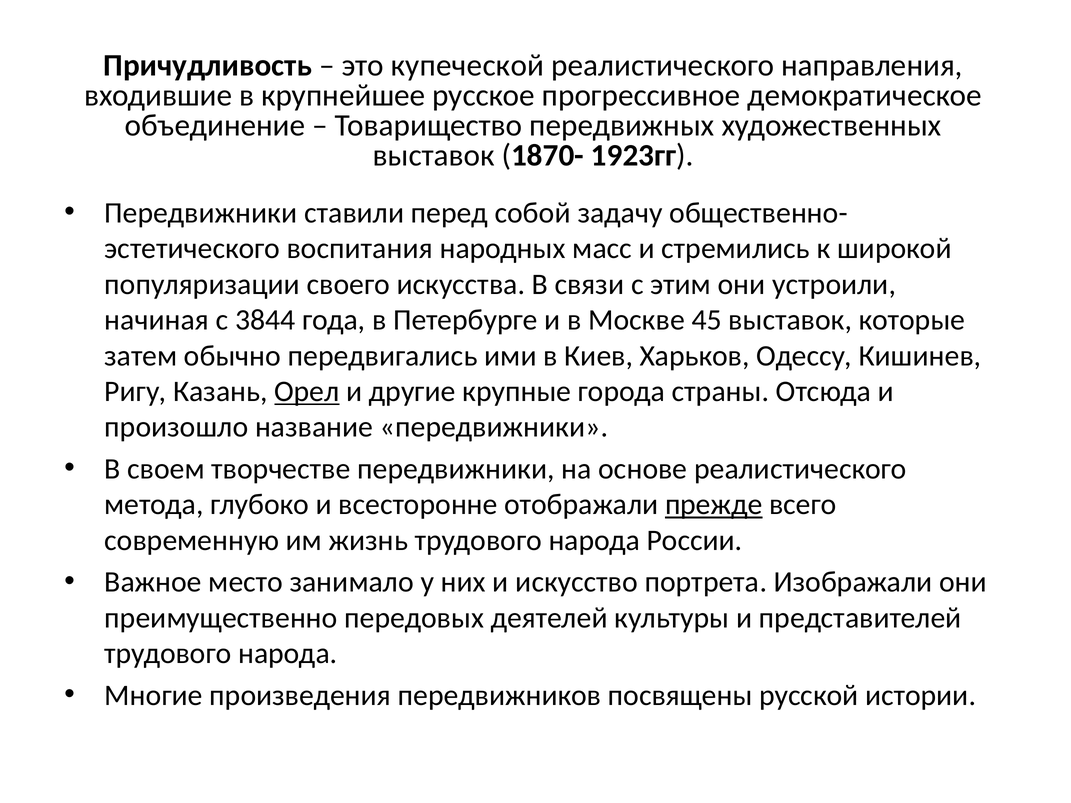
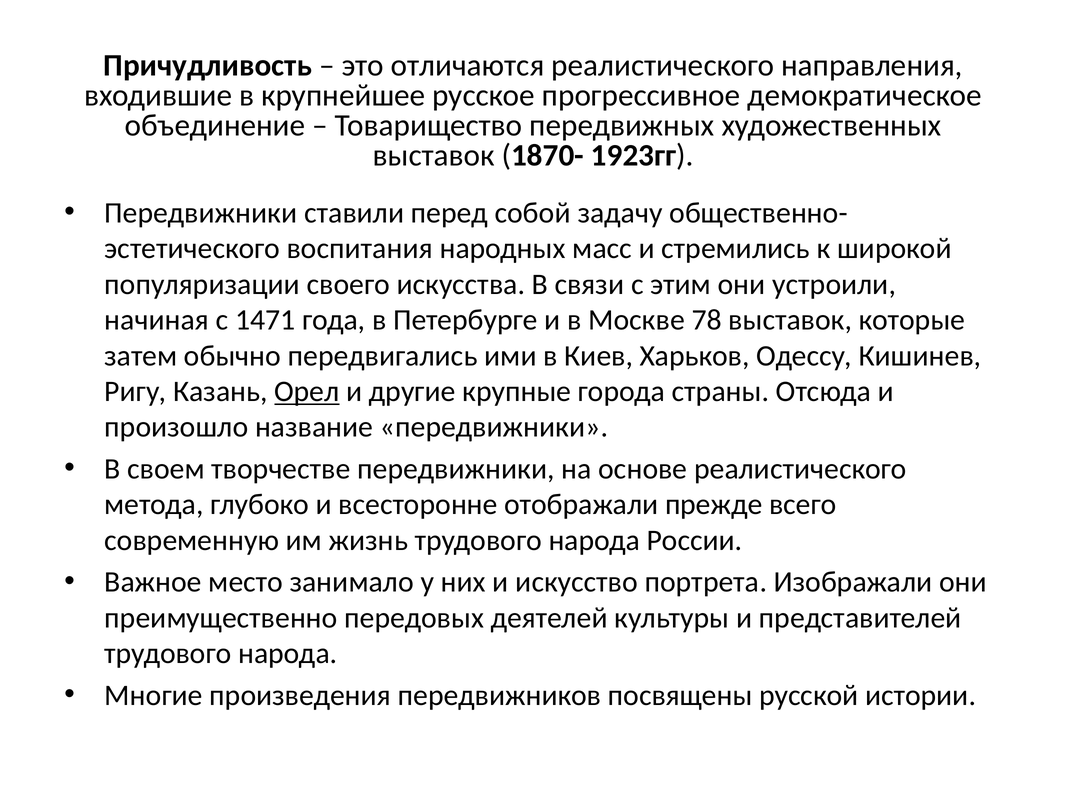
купеческой: купеческой -> отличаются
3844: 3844 -> 1471
45: 45 -> 78
прежде underline: present -> none
